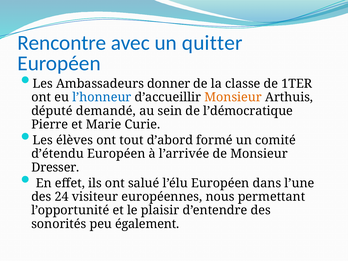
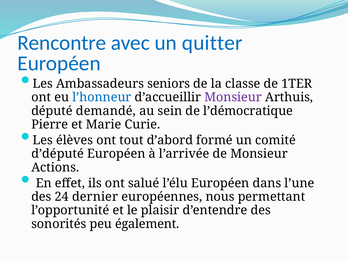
donner: donner -> seniors
Monsieur at (233, 97) colour: orange -> purple
d’étendu: d’étendu -> d’député
Dresser: Dresser -> Actions
visiteur: visiteur -> dernier
